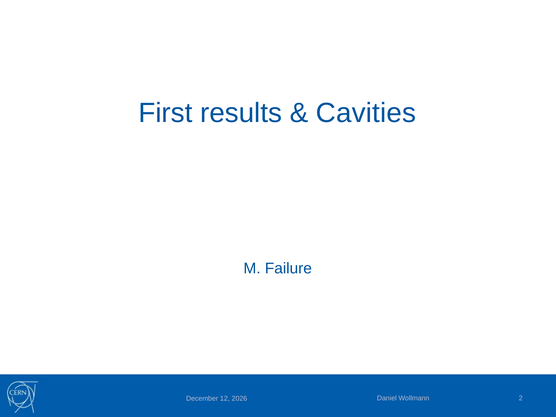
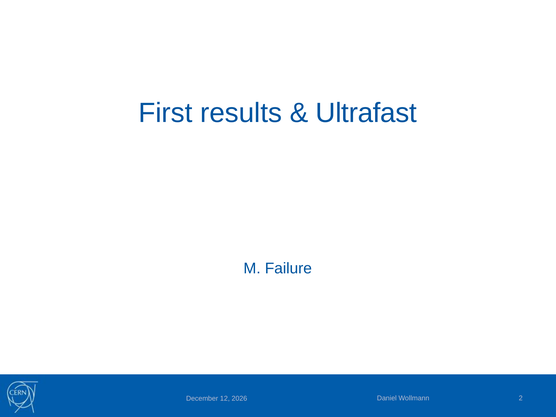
Cavities: Cavities -> Ultrafast
